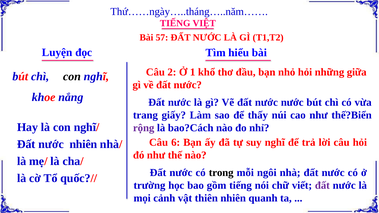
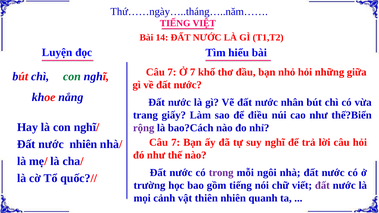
57: 57 -> 14
2 at (172, 72): 2 -> 7
Ở 1: 1 -> 7
con at (72, 76) colour: black -> green
nước nước: nước -> nhân
thấy: thấy -> điều
6 at (176, 142): 6 -> 7
trong colour: black -> purple
